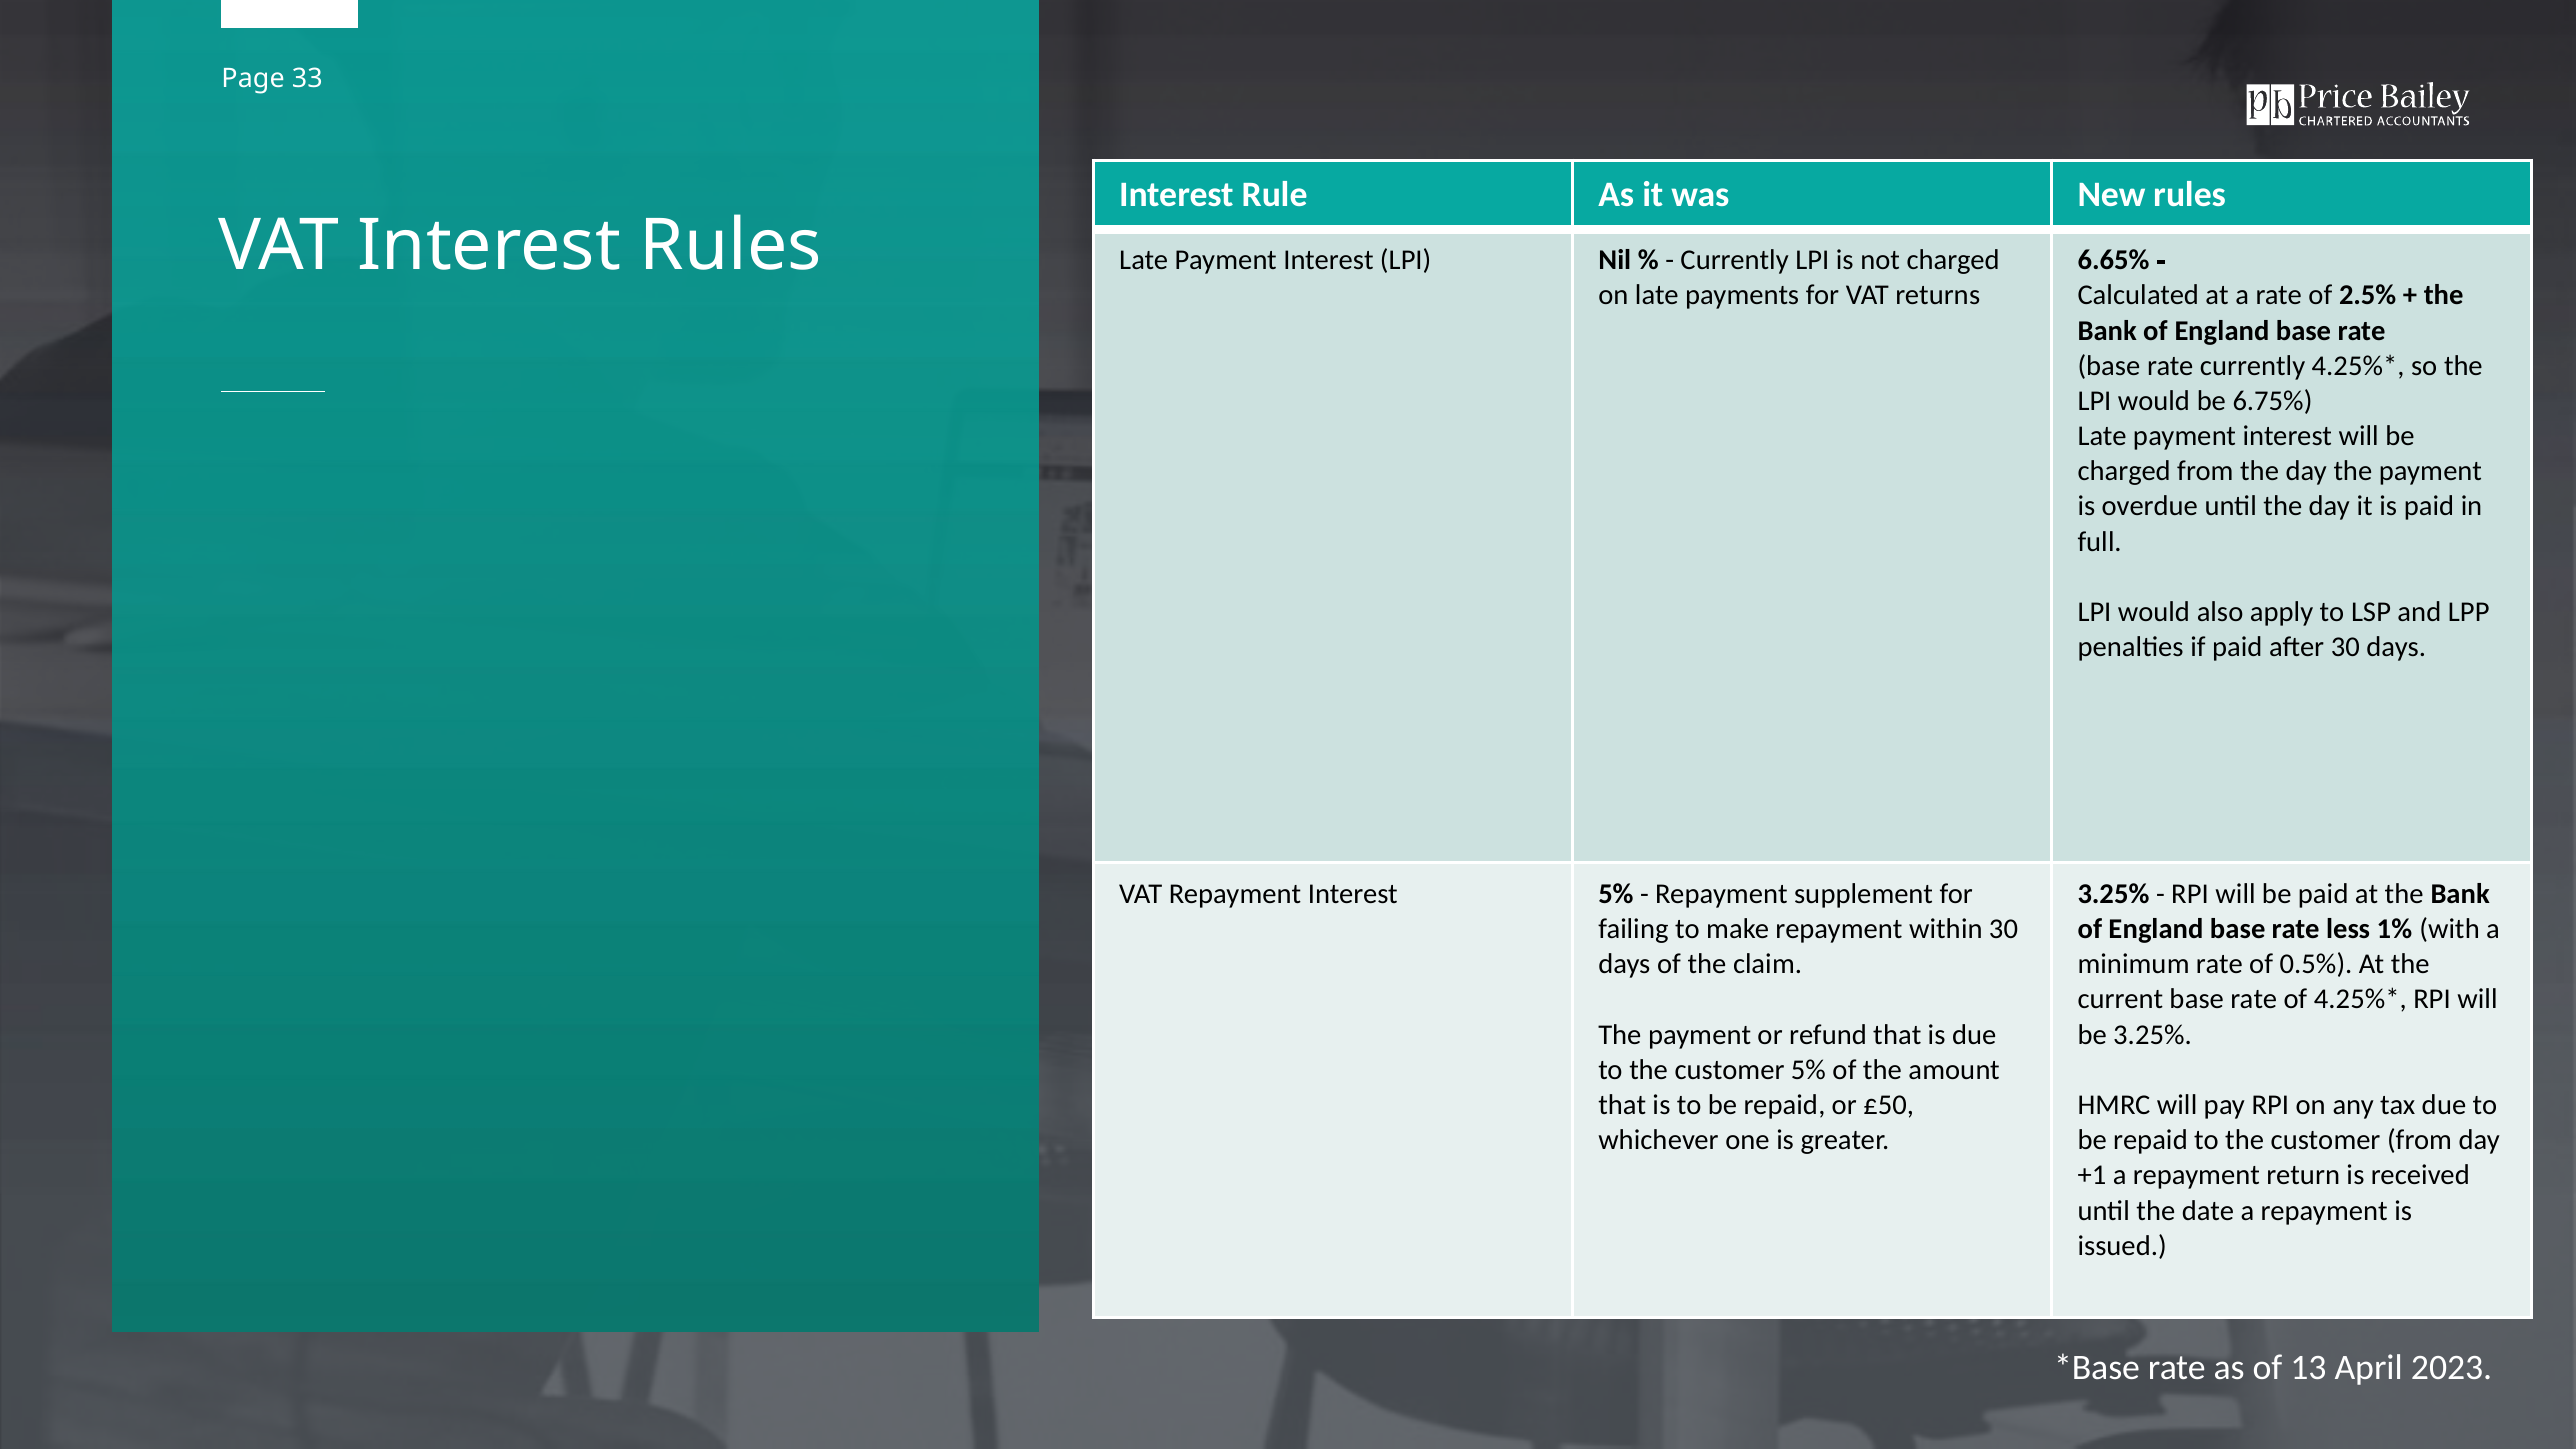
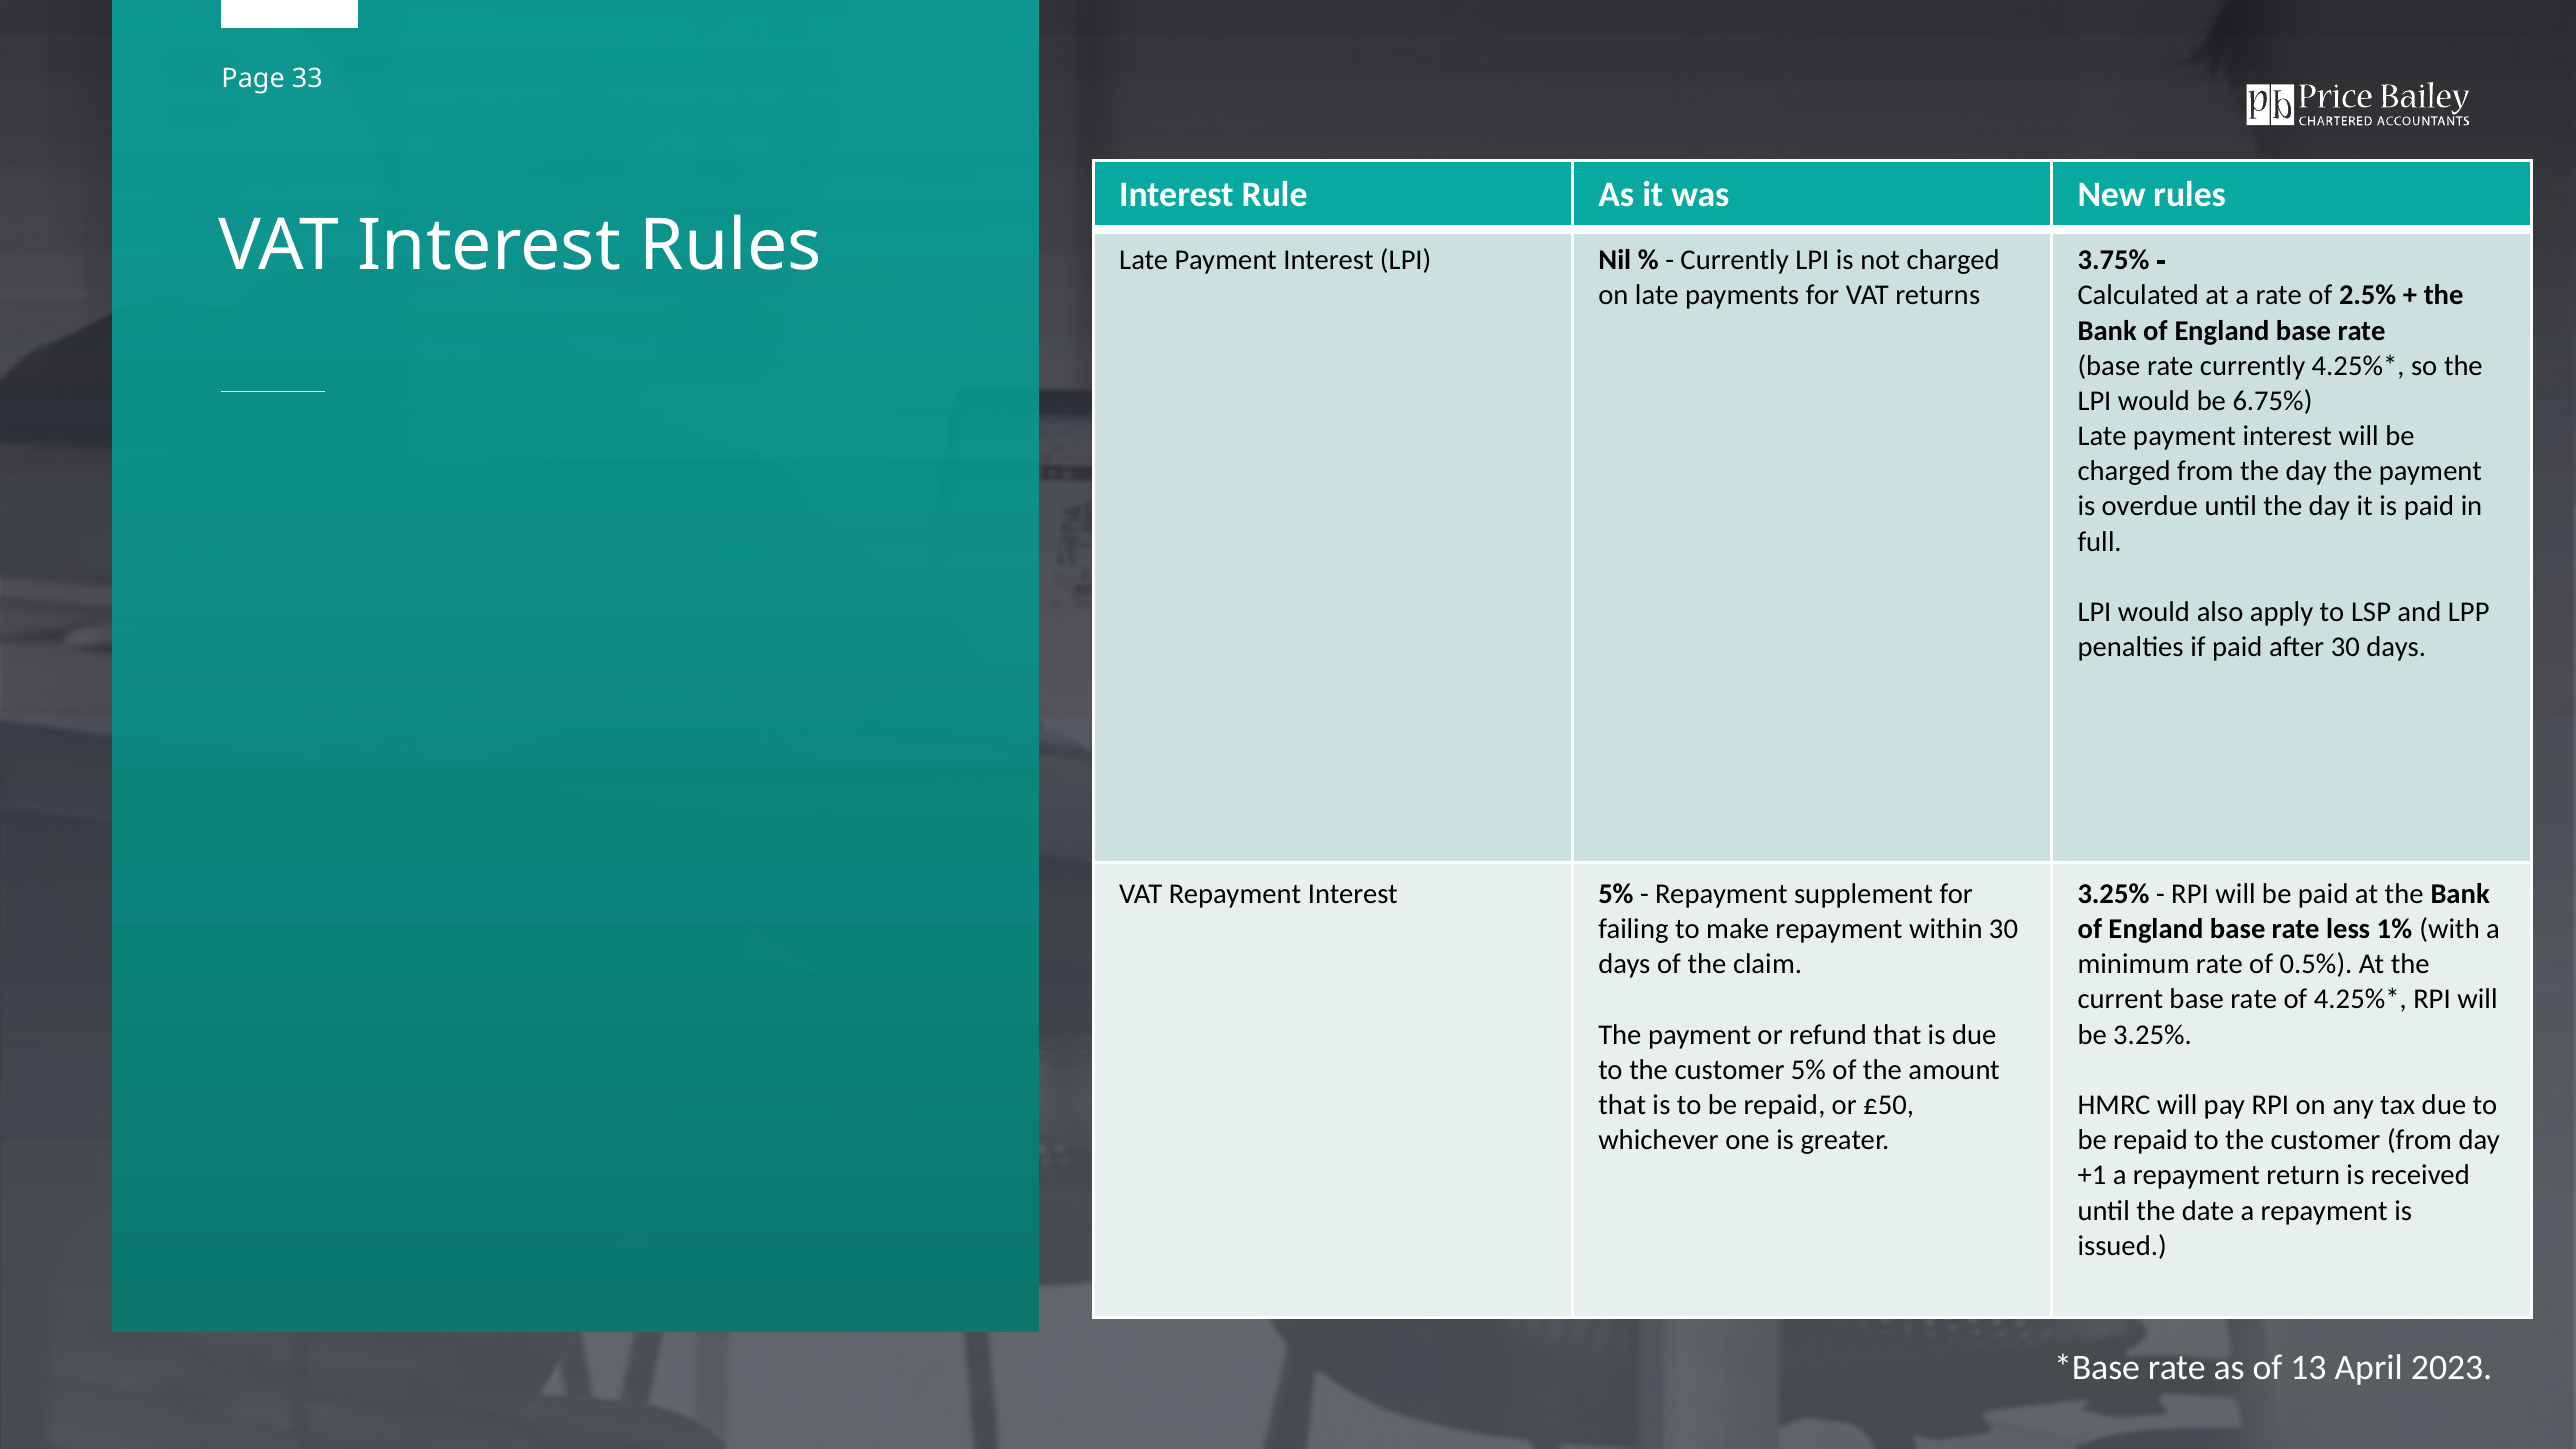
6.65%: 6.65% -> 3.75%
